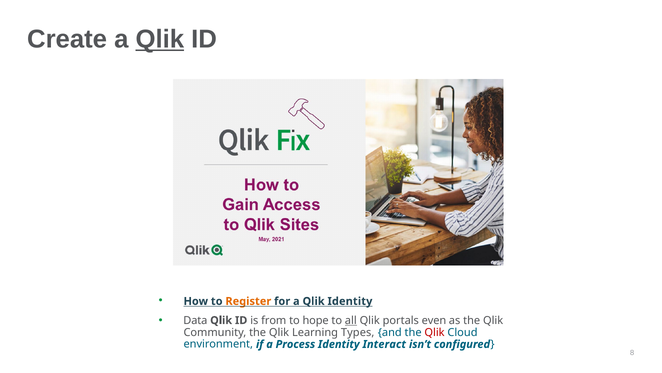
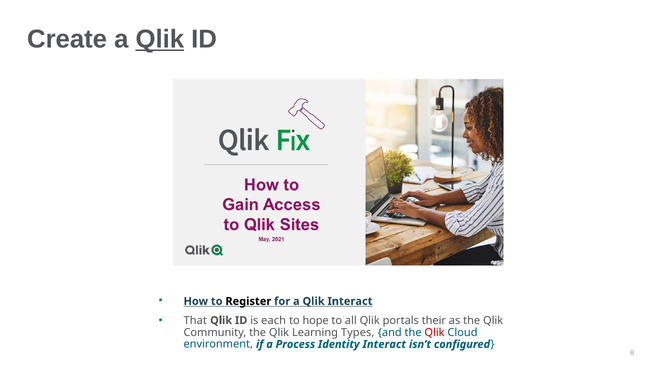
Register colour: orange -> black
Qlik Identity: Identity -> Interact
Data: Data -> That
from: from -> each
all underline: present -> none
even: even -> their
